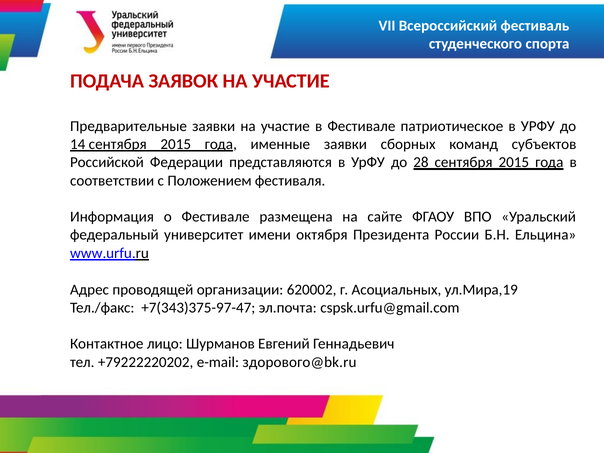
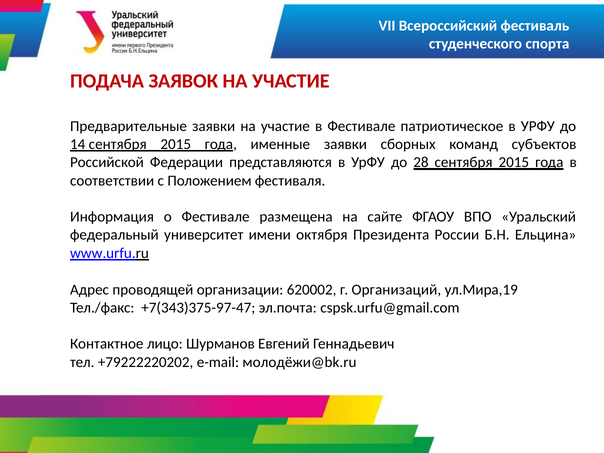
Асоциальных: Асоциальных -> Организаций
здорового@bk.ru: здорового@bk.ru -> молодёжи@bk.ru
